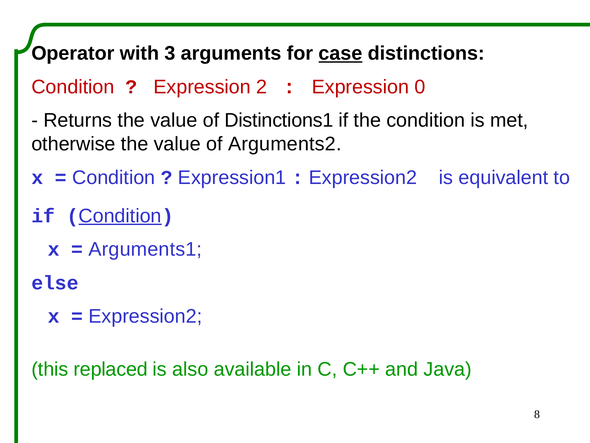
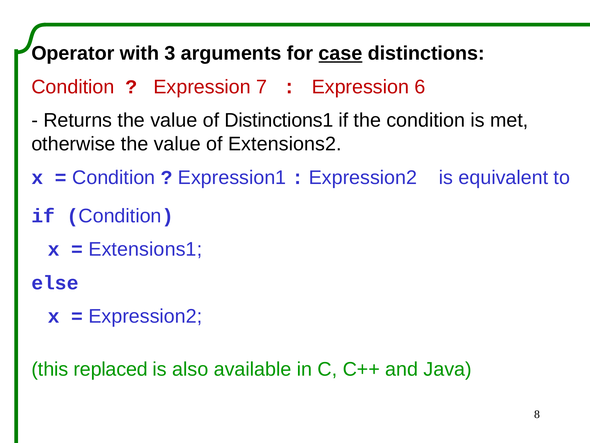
2: 2 -> 7
0: 0 -> 6
Arguments2: Arguments2 -> Extensions2
Condition at (120, 216) underline: present -> none
Arguments1: Arguments1 -> Extensions1
